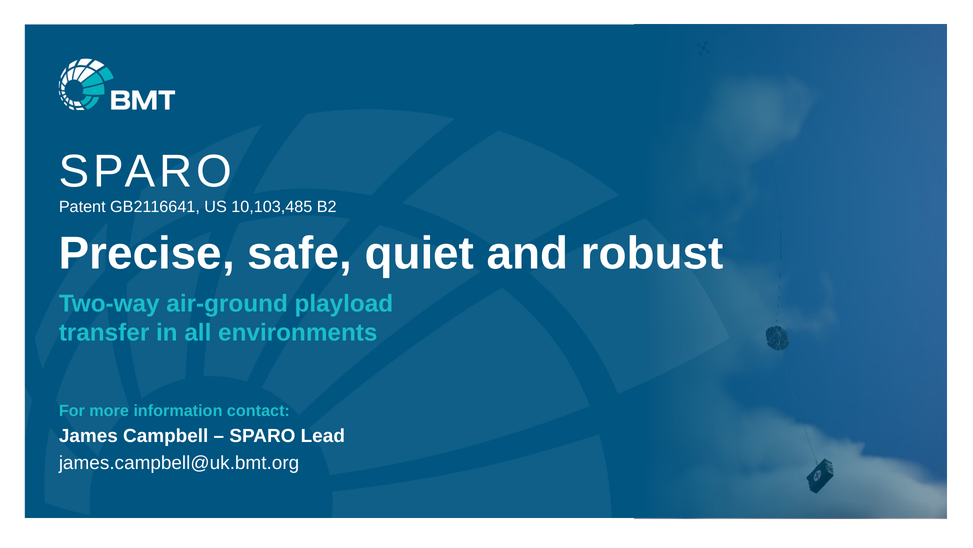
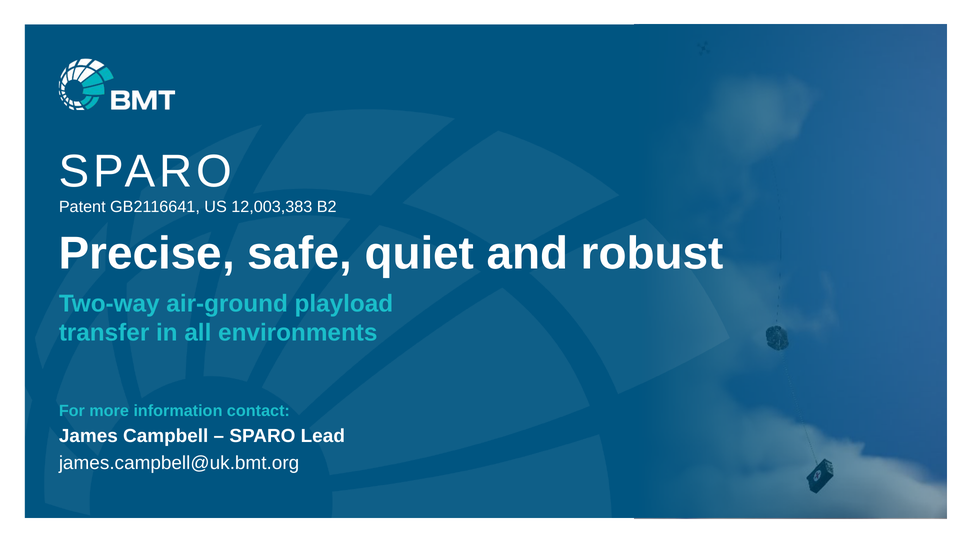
10,103,485: 10,103,485 -> 12,003,383
